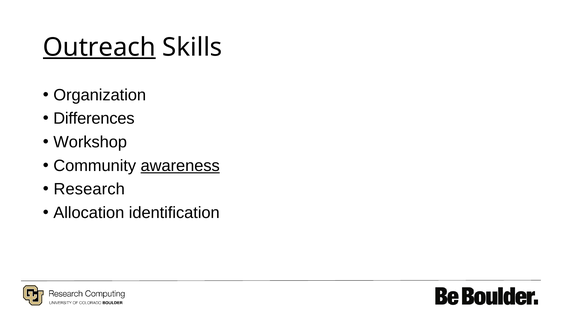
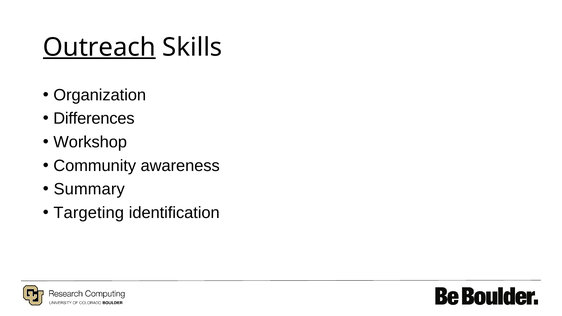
awareness underline: present -> none
Research: Research -> Summary
Allocation: Allocation -> Targeting
